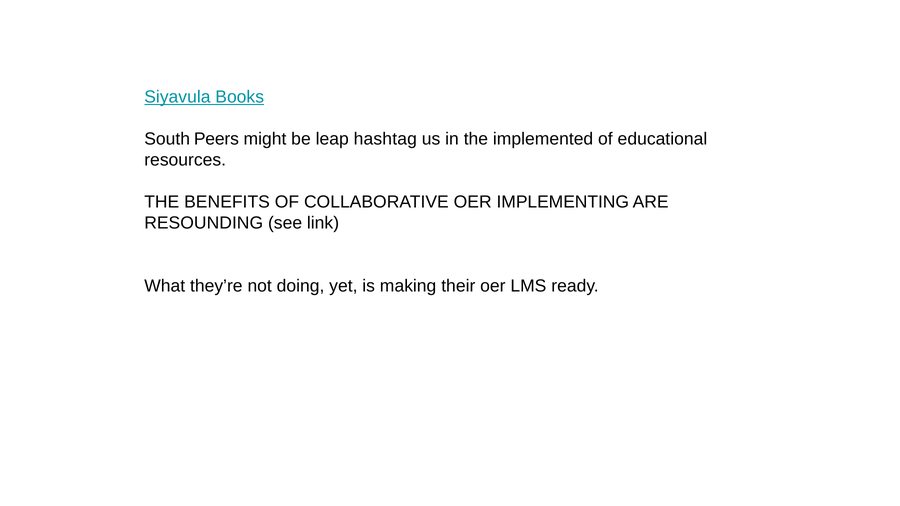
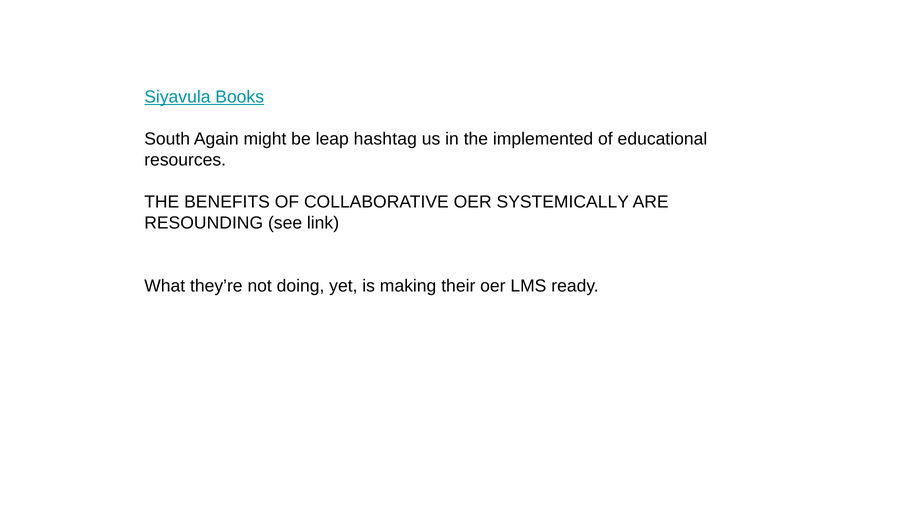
Peers: Peers -> Again
IMPLEMENTING: IMPLEMENTING -> SYSTEMICALLY
